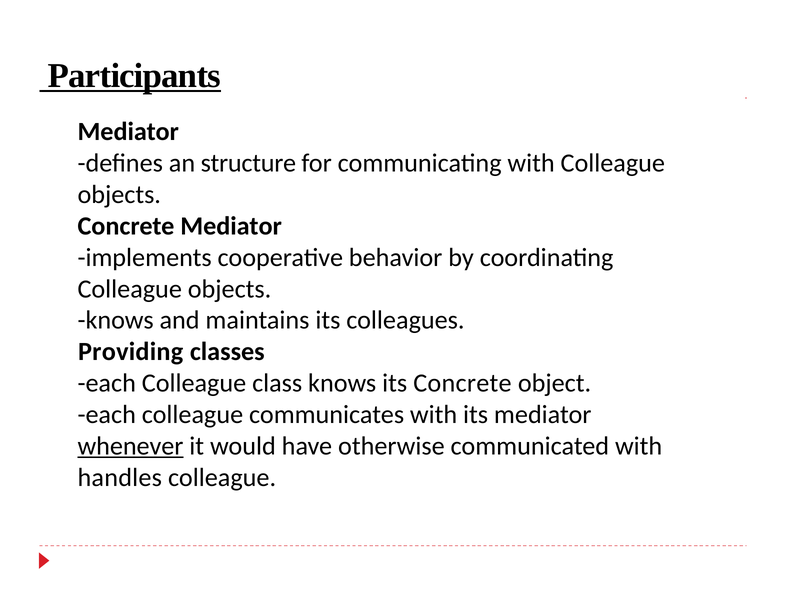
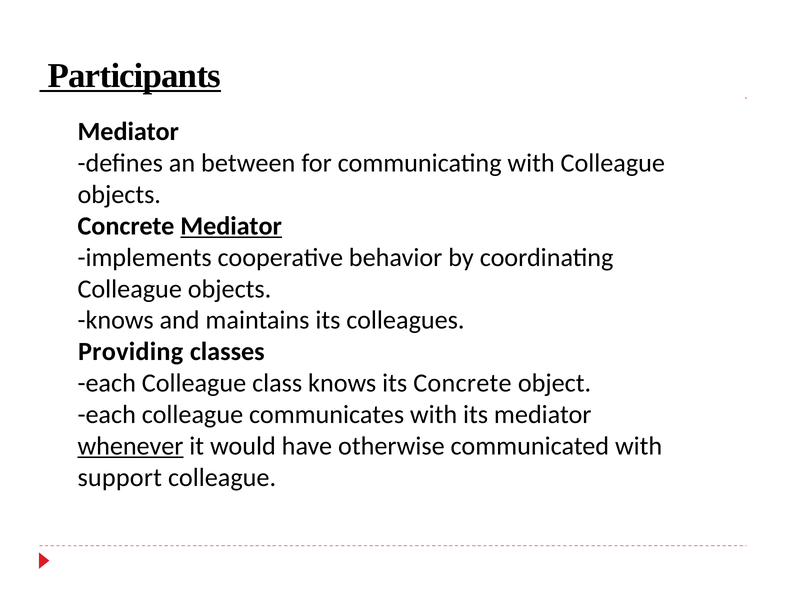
structure: structure -> between
Mediator at (231, 226) underline: none -> present
handles: handles -> support
